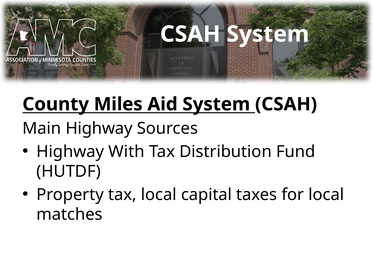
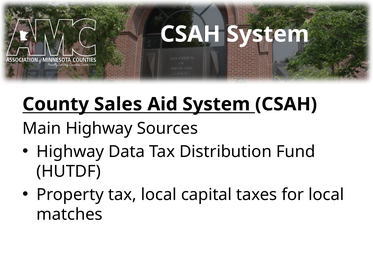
Miles: Miles -> Sales
With: With -> Data
